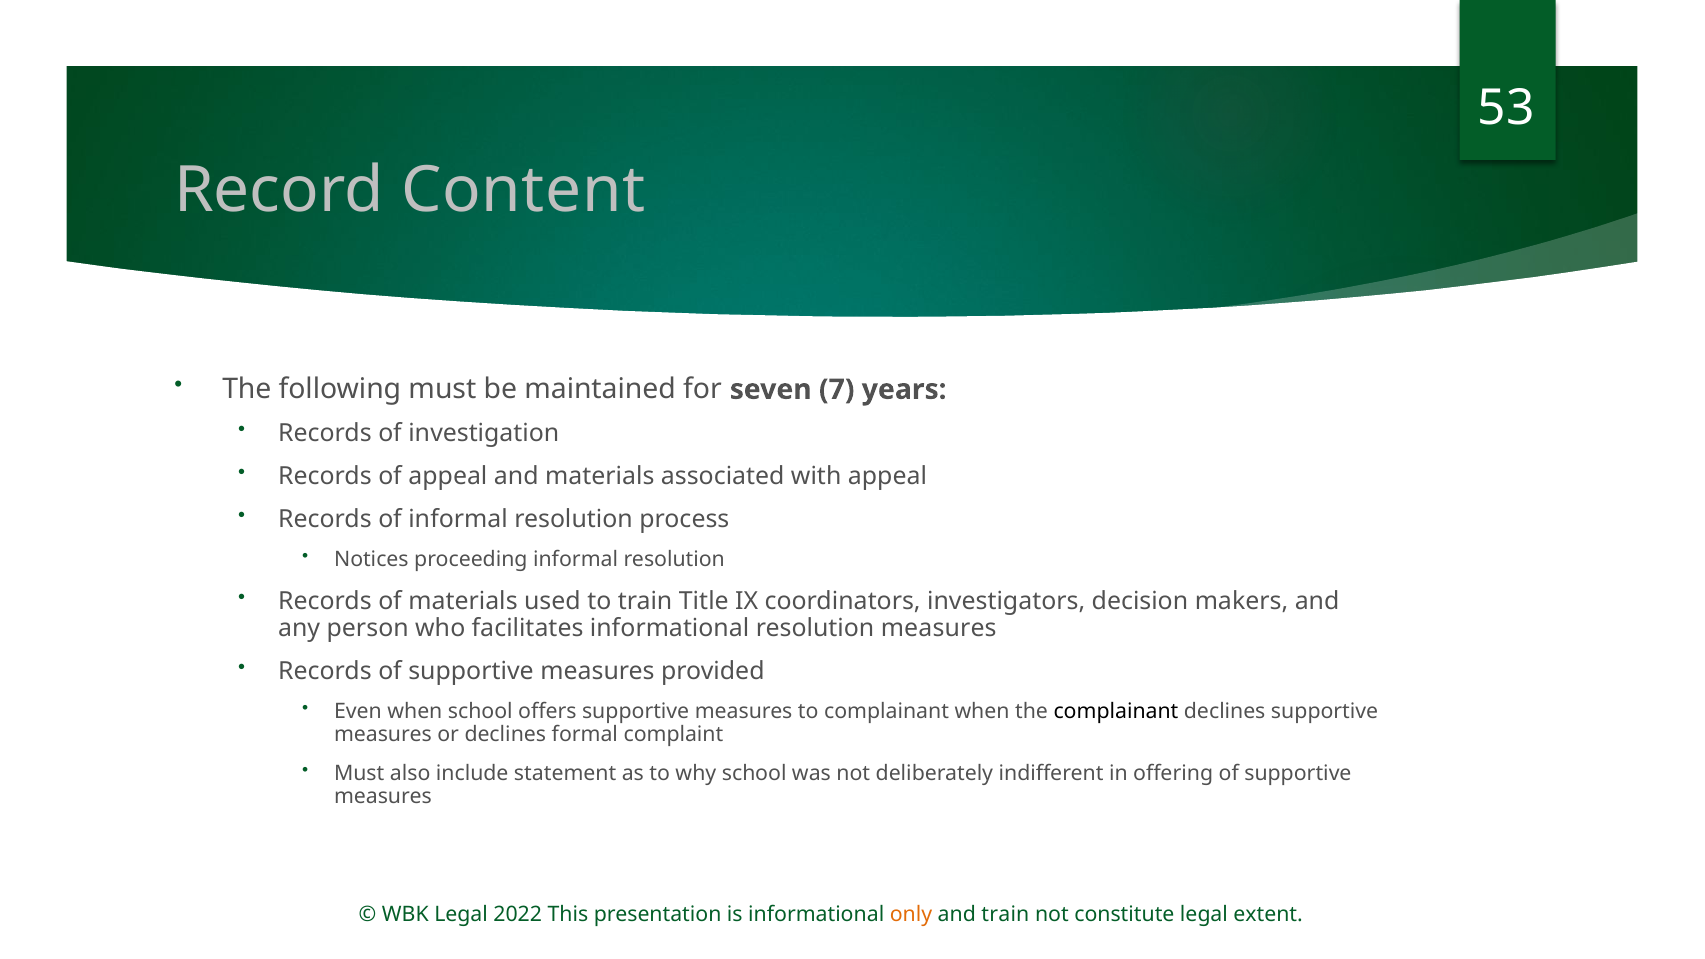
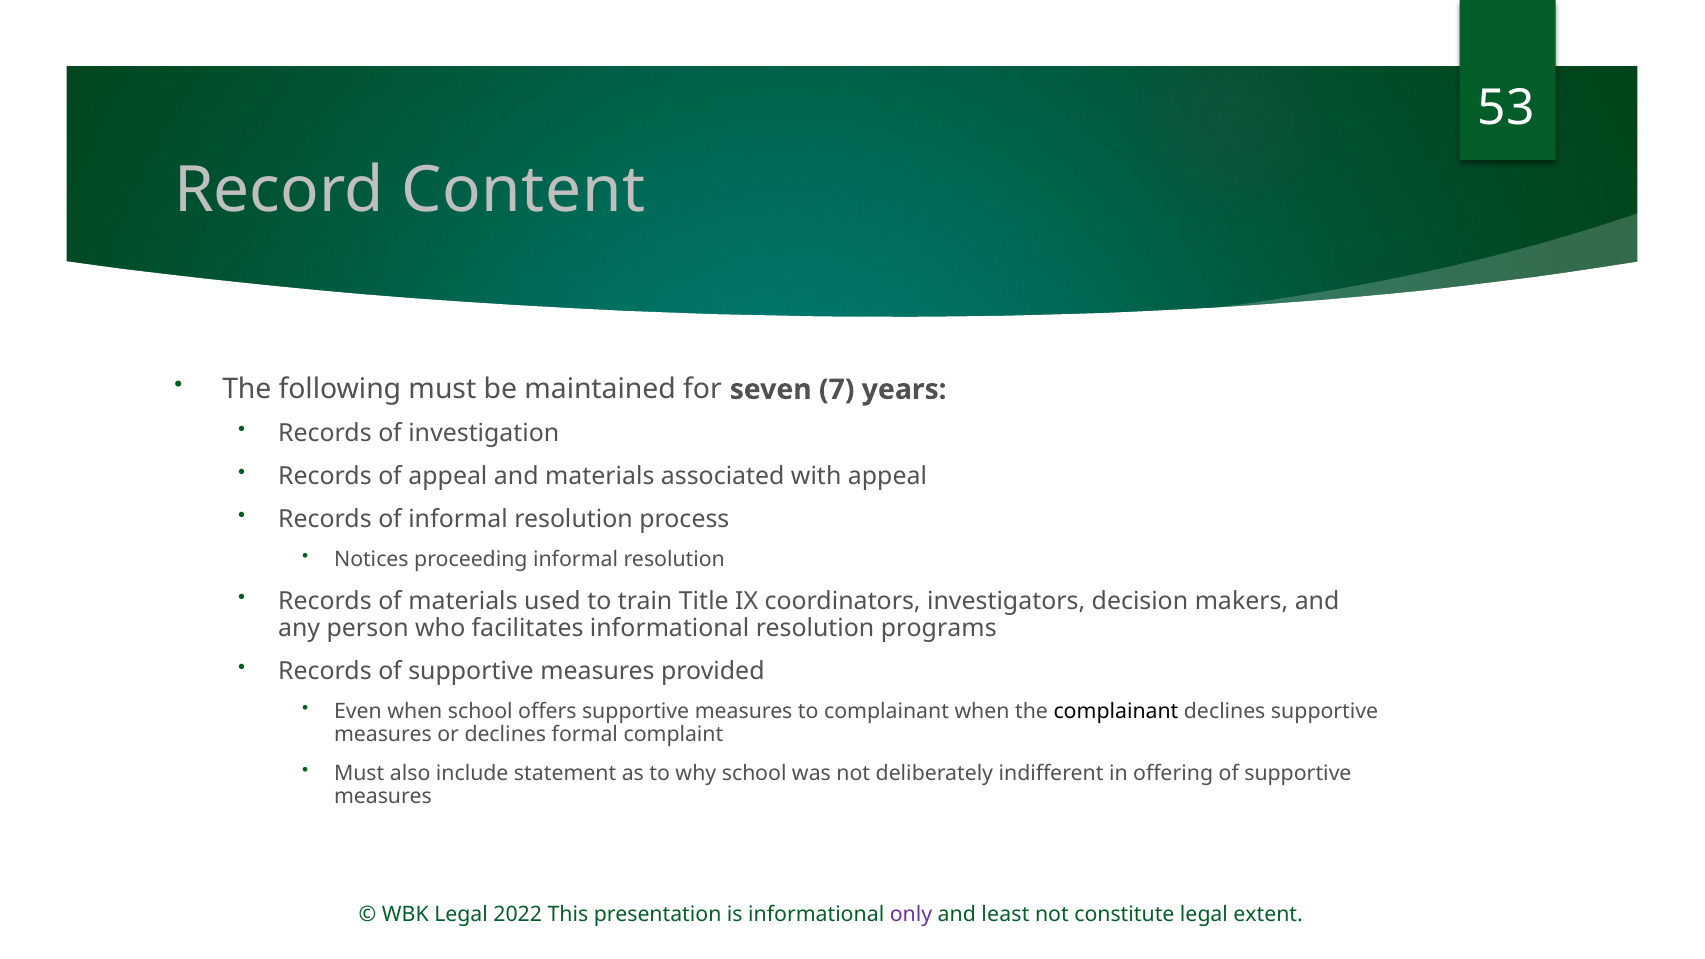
resolution measures: measures -> programs
only colour: orange -> purple
and train: train -> least
